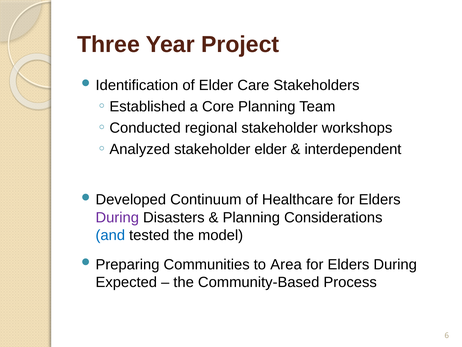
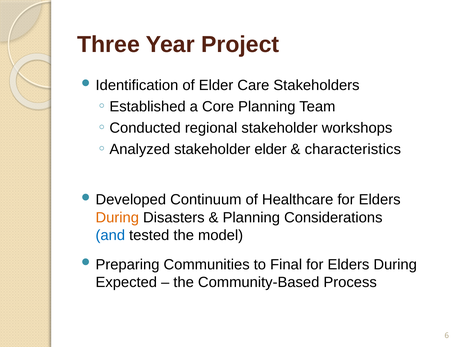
interdependent: interdependent -> characteristics
During at (117, 217) colour: purple -> orange
Area: Area -> Final
